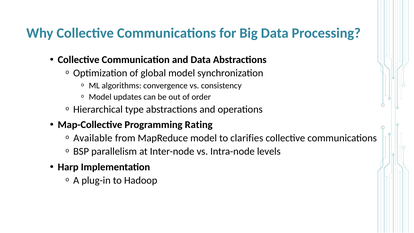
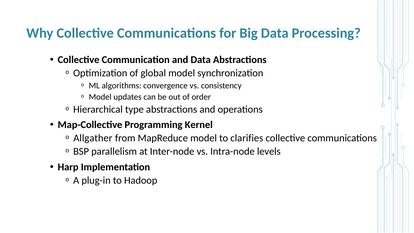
Rating: Rating -> Kernel
Available: Available -> Allgather
